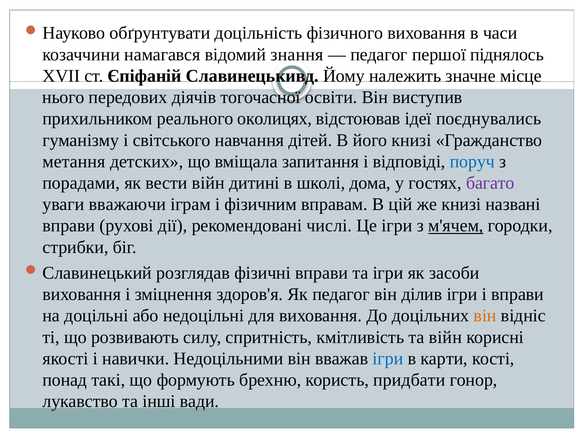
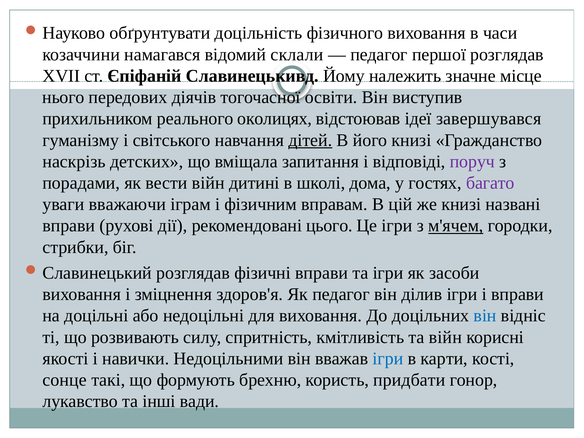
знання: знання -> склали
першої піднялось: піднялось -> розглядав
поєднувались: поєднувались -> завершувався
дітей underline: none -> present
метання: метання -> наскрізь
поруч colour: blue -> purple
числі: числі -> цього
він at (485, 316) colour: orange -> blue
понад: понад -> сонце
